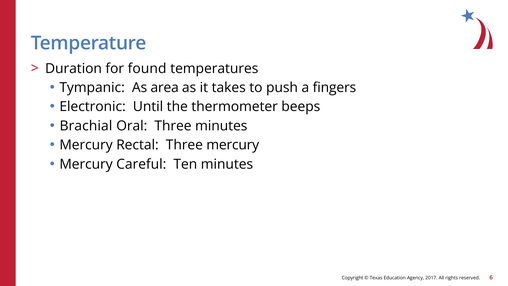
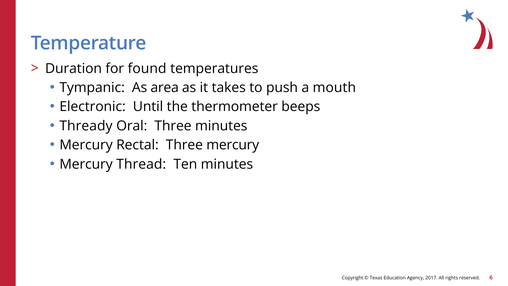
fingers: fingers -> mouth
Brachial: Brachial -> Thready
Careful: Careful -> Thread
